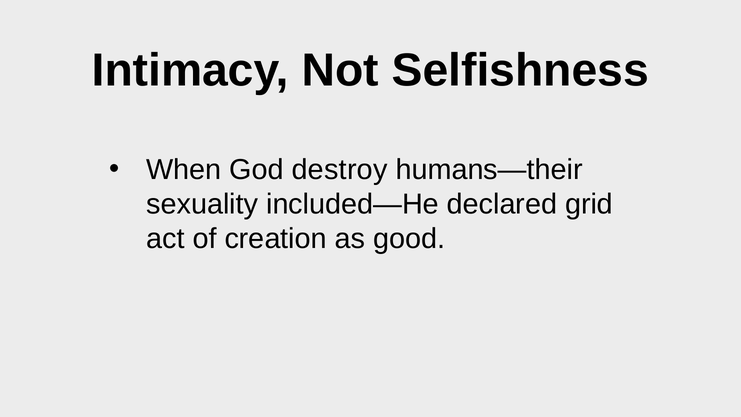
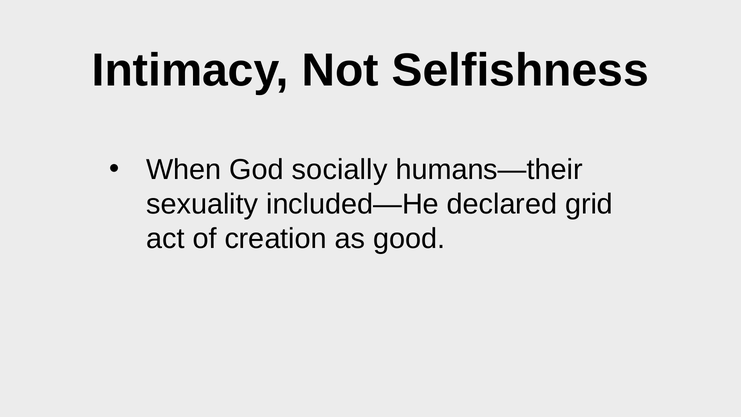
destroy: destroy -> socially
